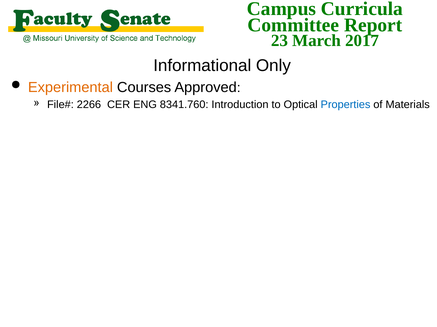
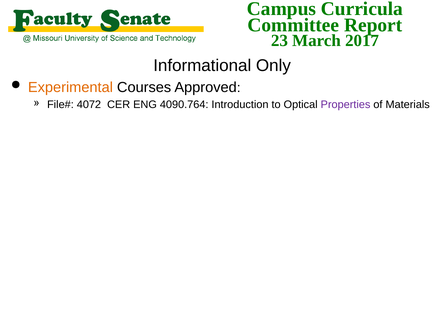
2266: 2266 -> 4072
8341.760: 8341.760 -> 4090.764
Properties colour: blue -> purple
